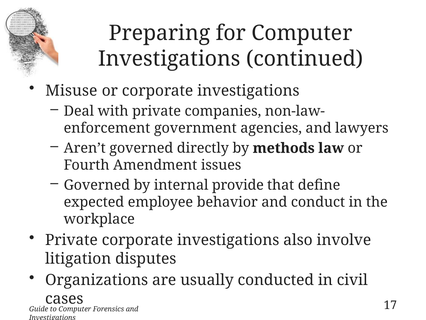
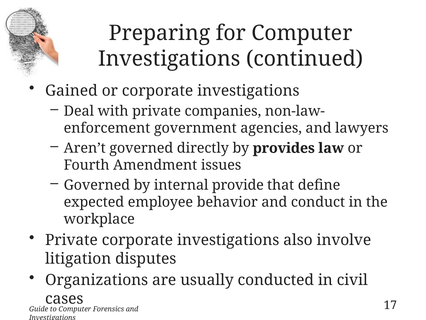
Misuse: Misuse -> Gained
methods: methods -> provides
